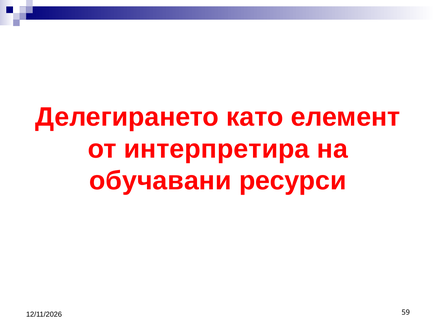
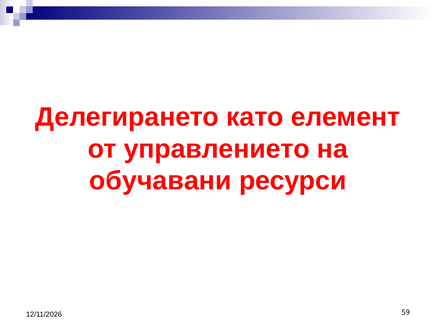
интерпретира: интерпретира -> управлението
